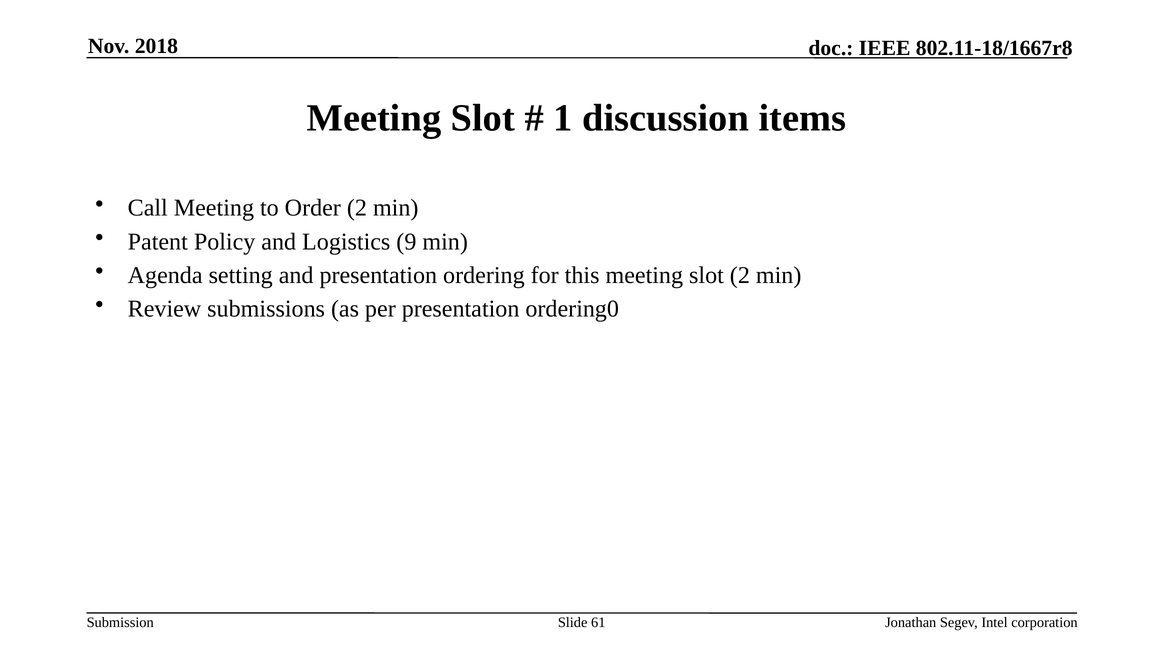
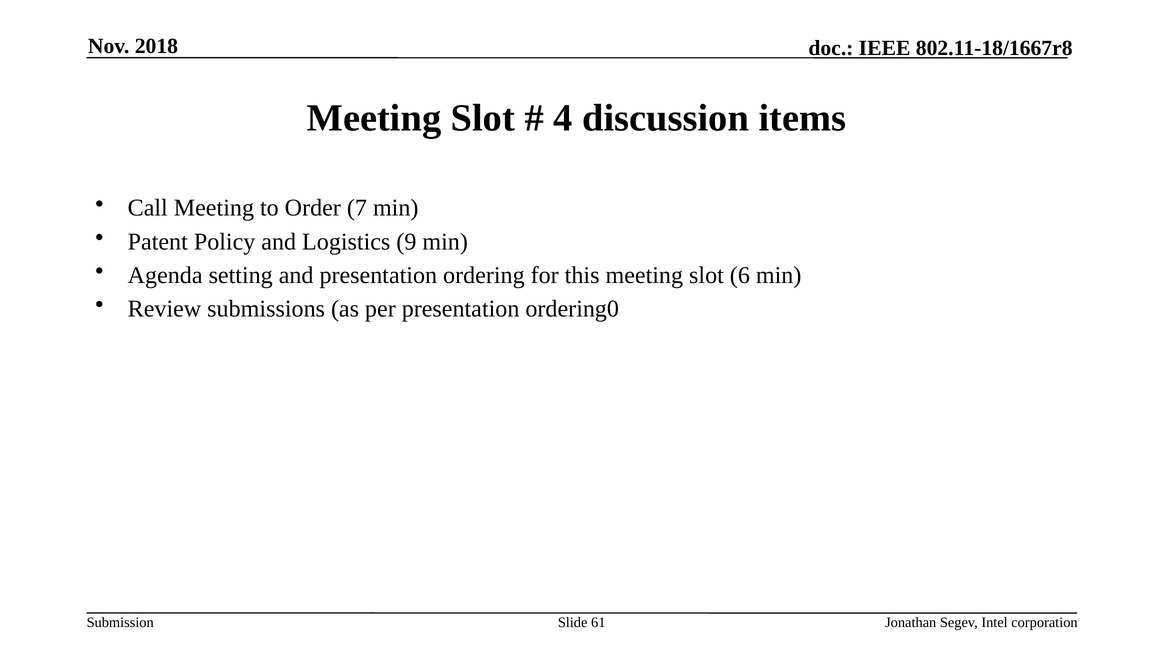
1: 1 -> 4
Order 2: 2 -> 7
slot 2: 2 -> 6
